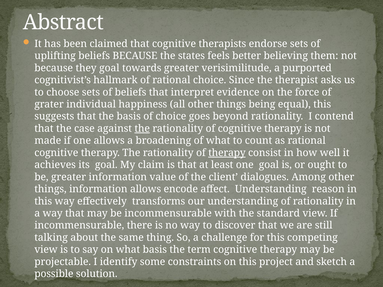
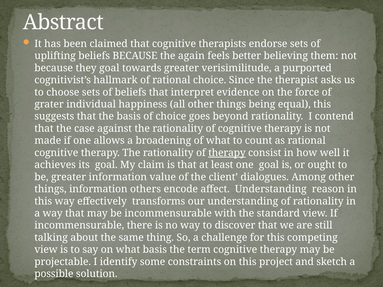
states: states -> again
the at (142, 129) underline: present -> none
information allows: allows -> others
